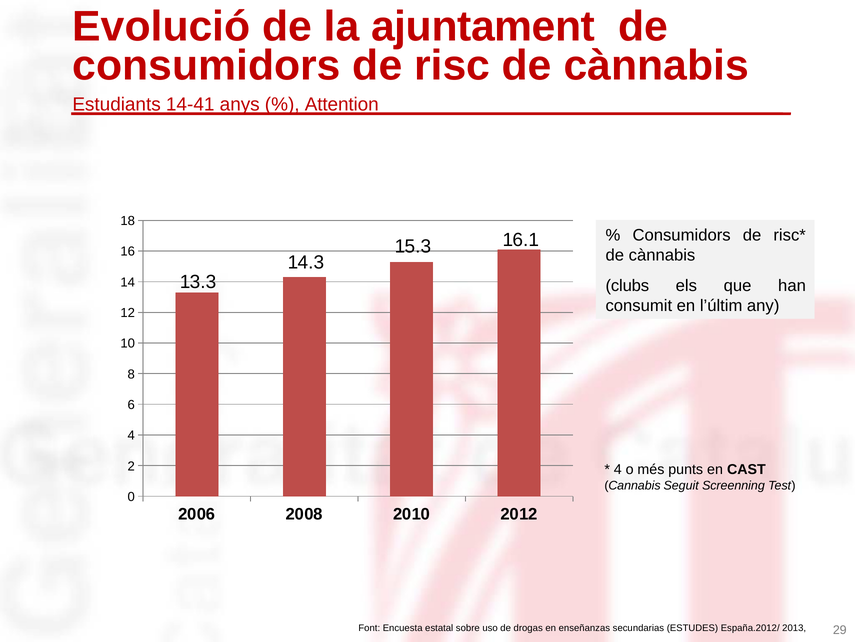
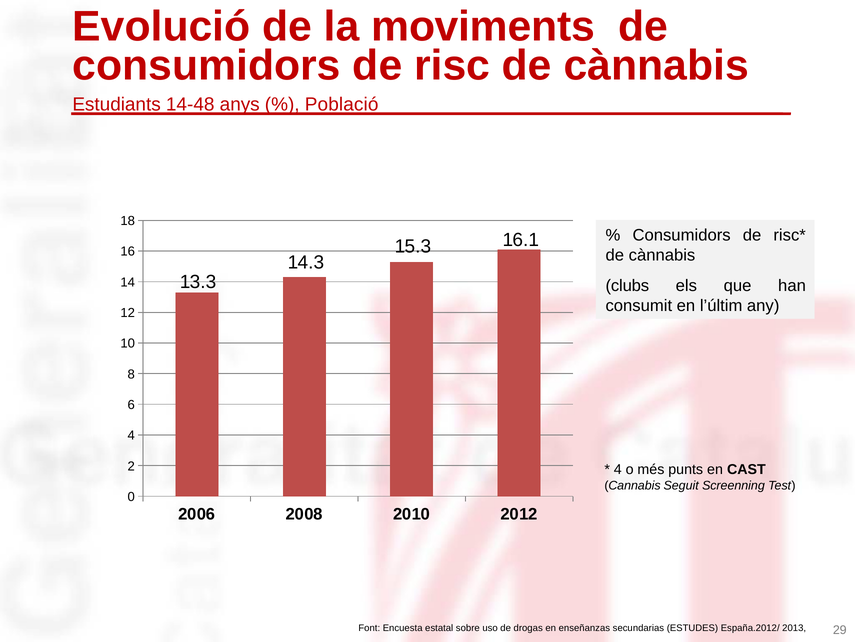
ajuntament: ajuntament -> moviments
14-41: 14-41 -> 14-48
Attention: Attention -> Població
